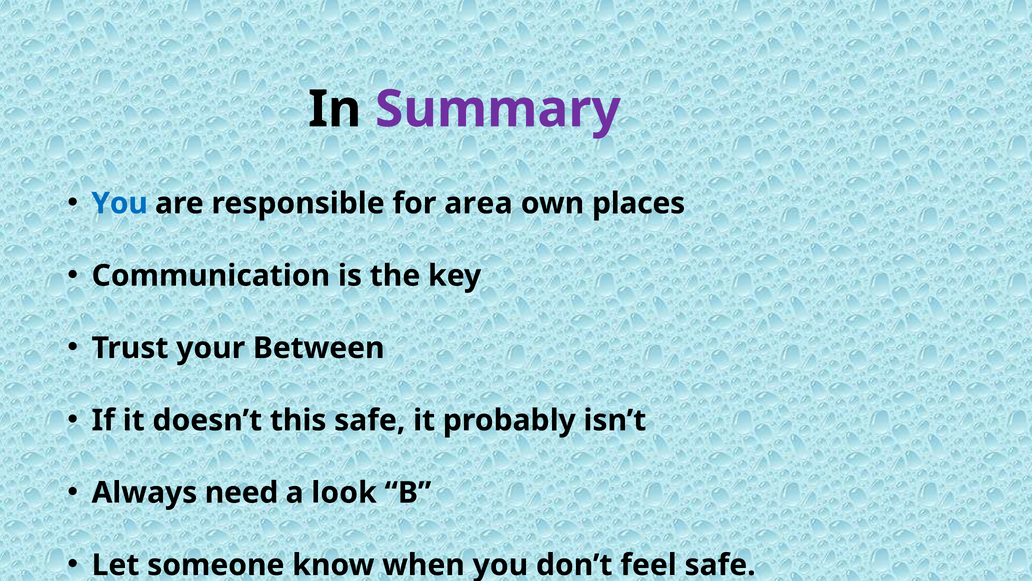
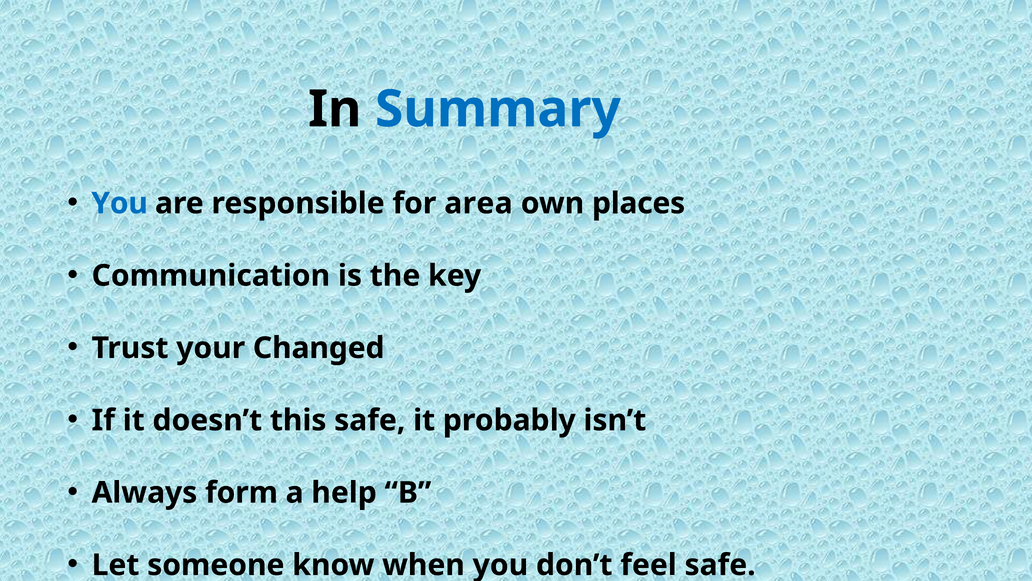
Summary colour: purple -> blue
Between: Between -> Changed
need: need -> form
look: look -> help
